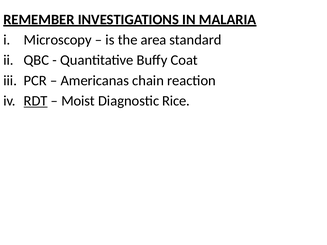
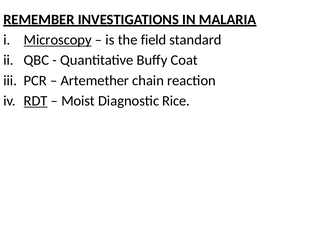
Microscopy underline: none -> present
area: area -> field
Americanas: Americanas -> Artemether
